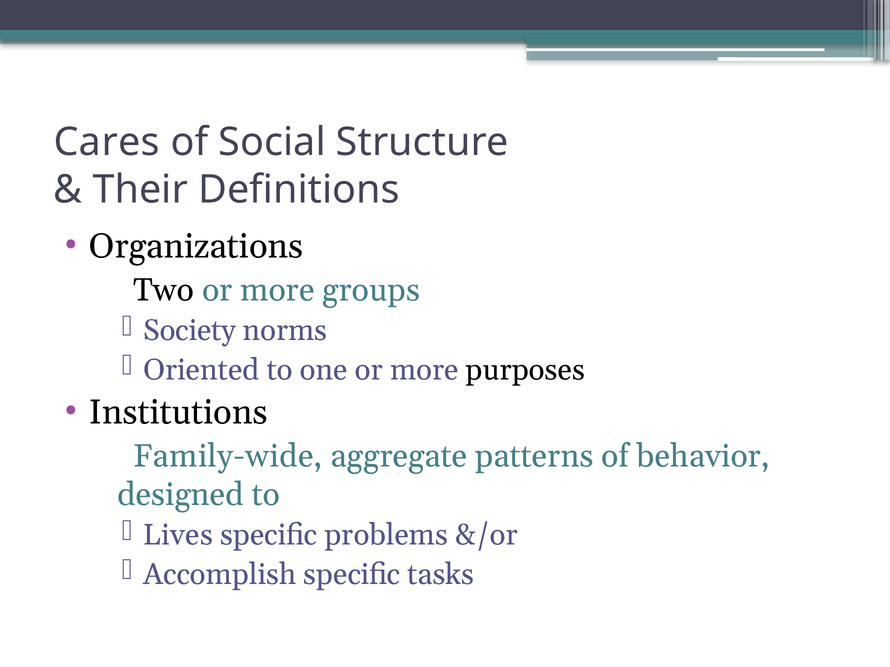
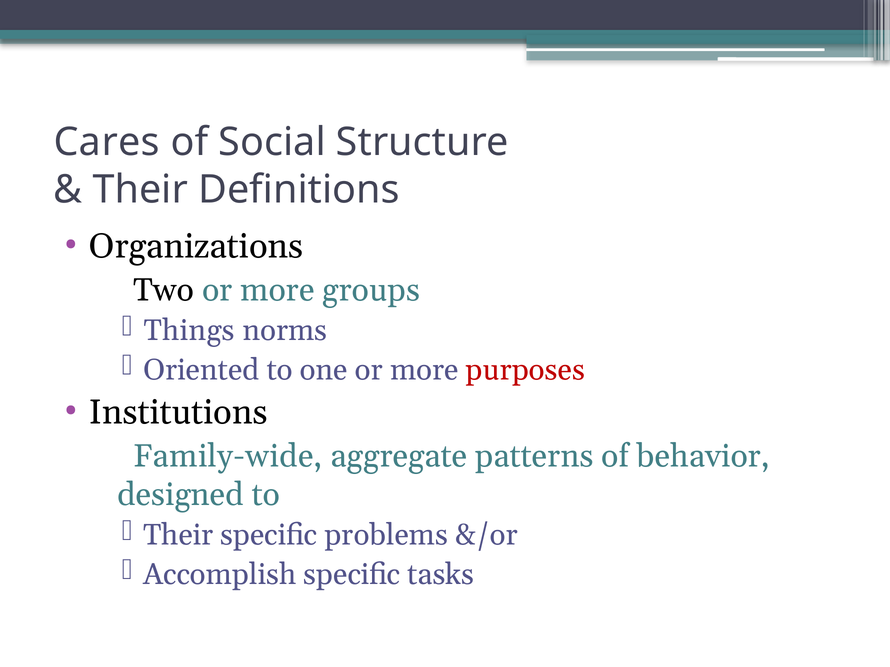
Society: Society -> Things
purposes colour: black -> red
Lives at (178, 536): Lives -> Their
